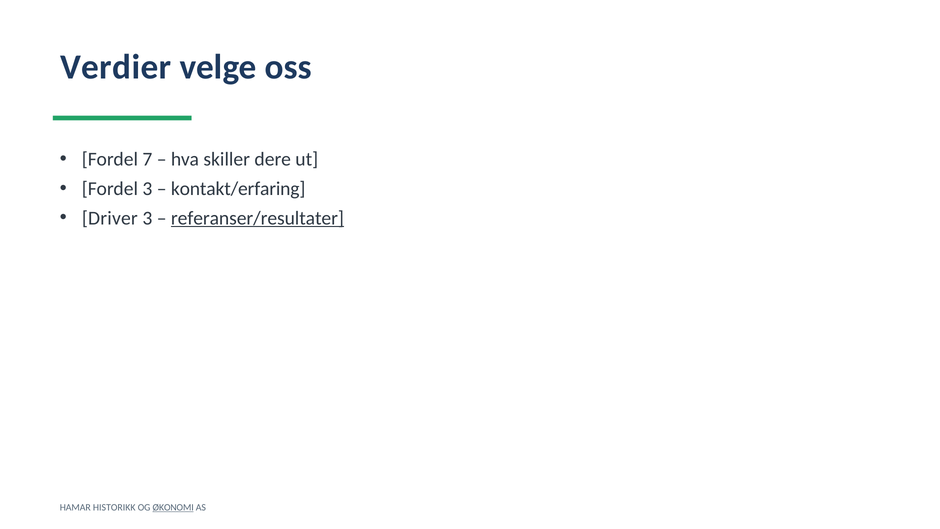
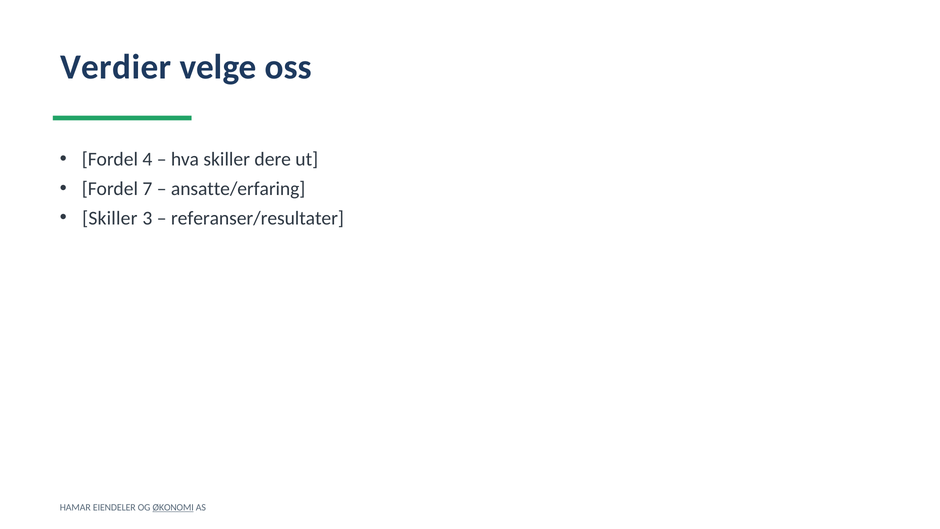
7: 7 -> 4
Fordel 3: 3 -> 7
kontakt/erfaring: kontakt/erfaring -> ansatte/erfaring
Driver at (110, 218): Driver -> Skiller
referanser/resultater underline: present -> none
HISTORIKK: HISTORIKK -> EIENDELER
